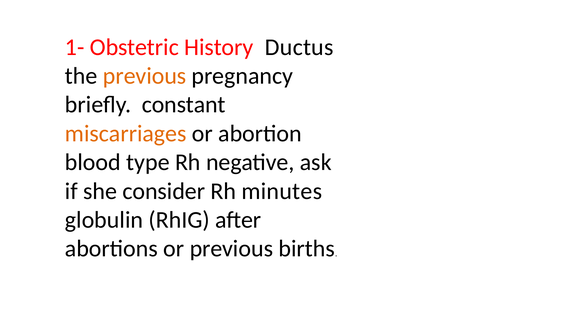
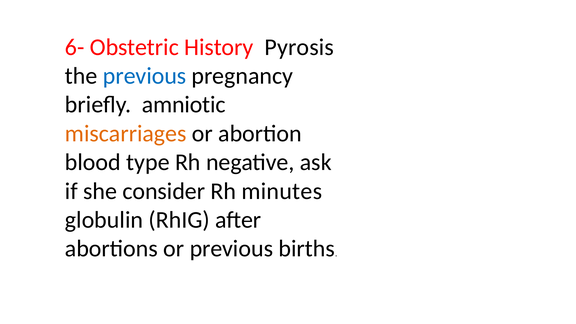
1-: 1- -> 6-
Ductus: Ductus -> Pyrosis
previous at (145, 76) colour: orange -> blue
constant: constant -> amniotic
